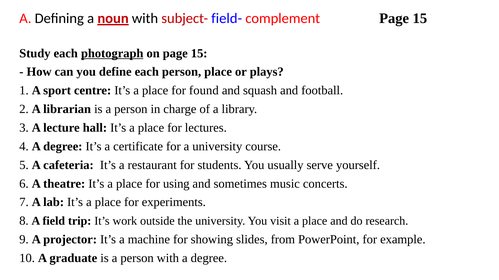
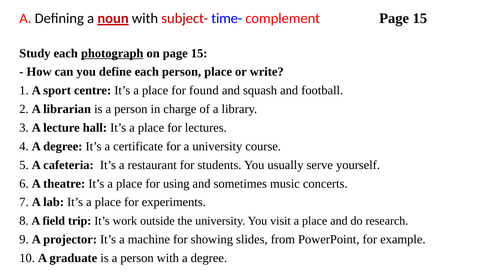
field-: field- -> time-
plays: plays -> write
